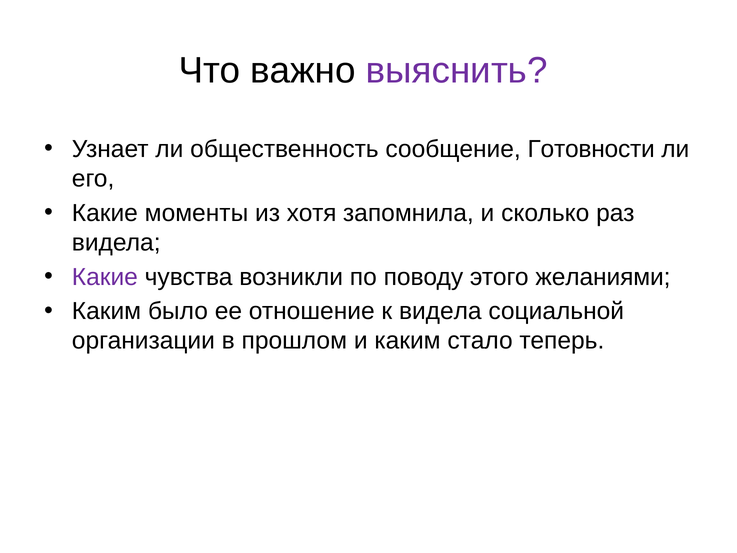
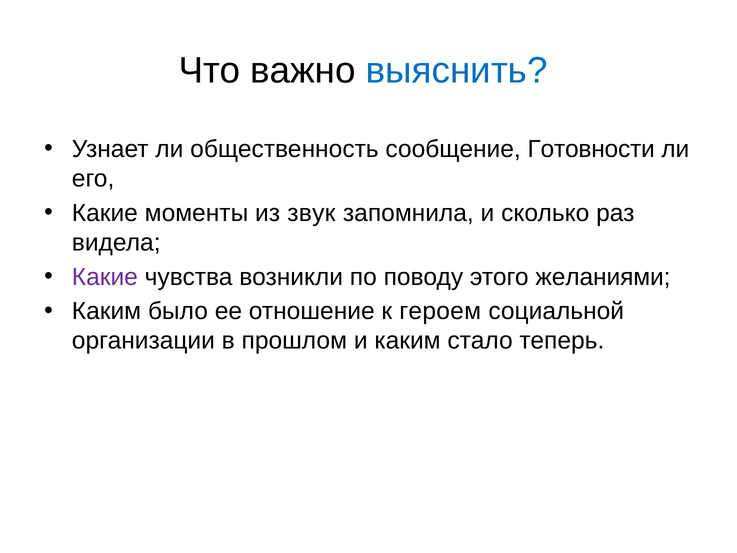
выяснить colour: purple -> blue
хотя: хотя -> звук
к видела: видела -> героем
